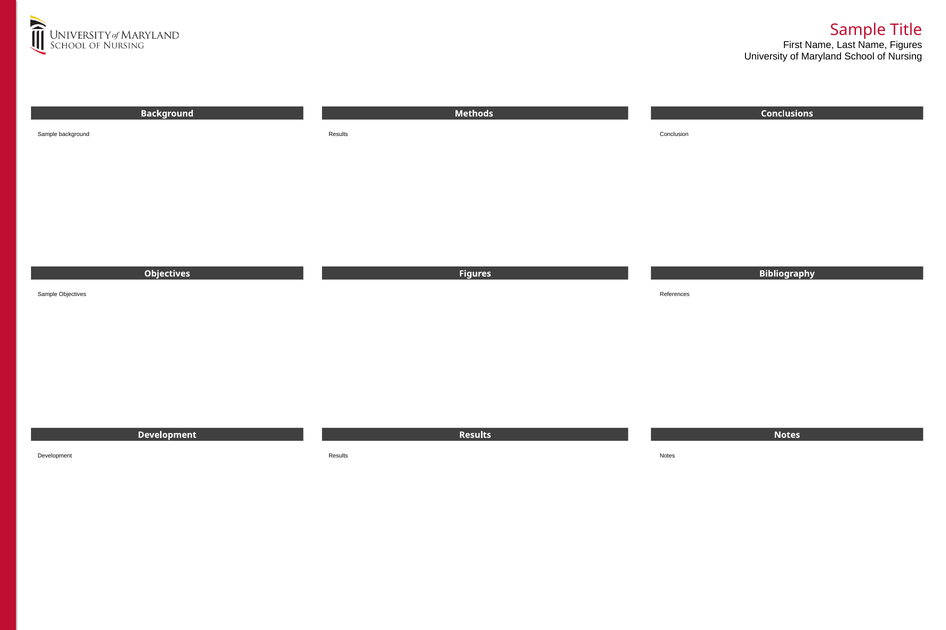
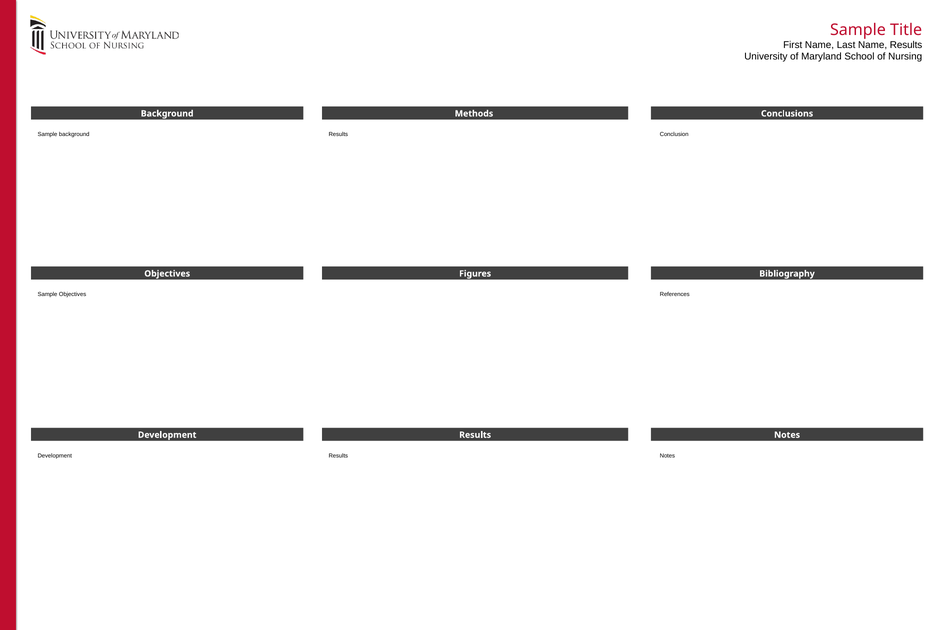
Name Figures: Figures -> Results
